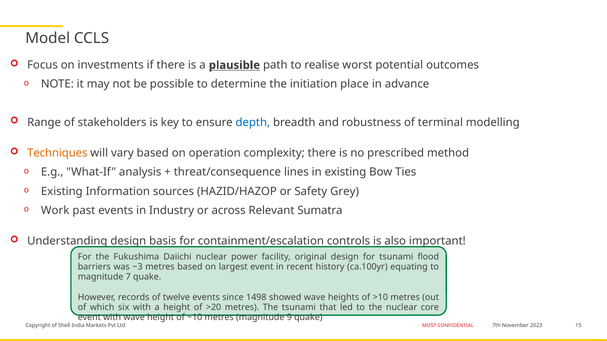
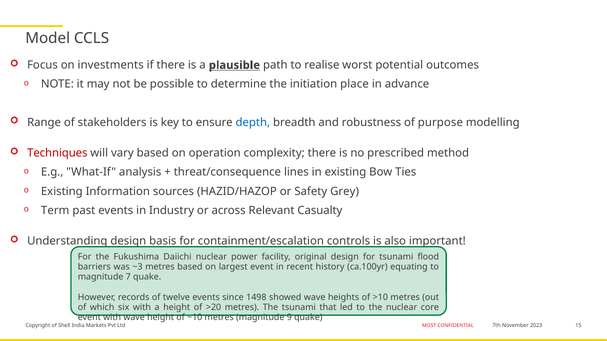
terminal: terminal -> purpose
Techniques colour: orange -> red
Work: Work -> Term
Sumatra: Sumatra -> Casualty
